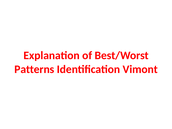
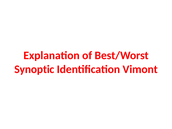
Patterns: Patterns -> Synoptic
